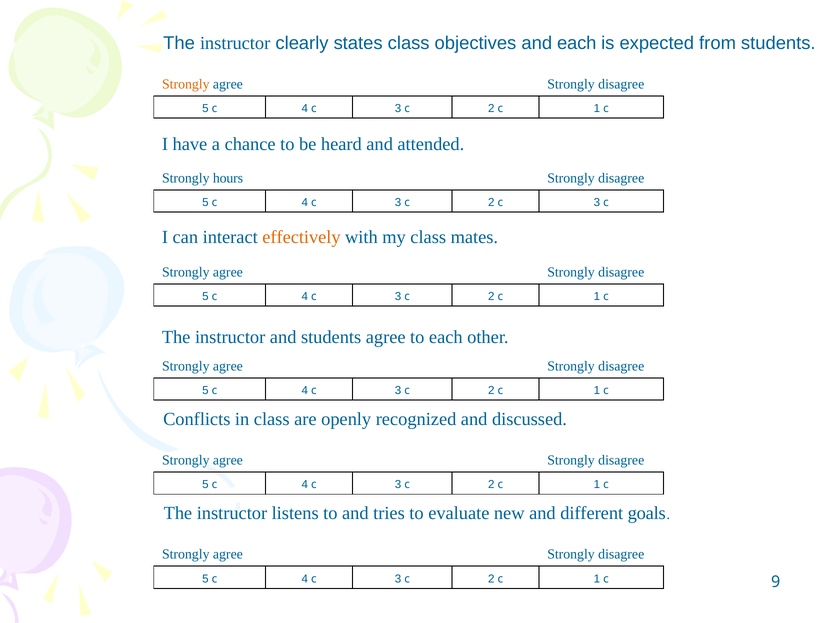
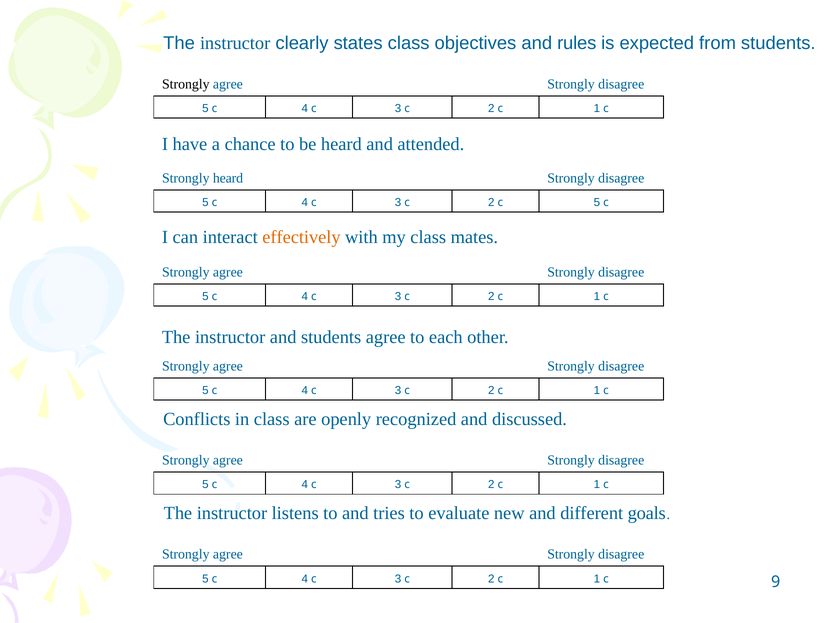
and each: each -> rules
Strongly at (186, 84) colour: orange -> black
Strongly hours: hours -> heard
2 c 3: 3 -> 5
